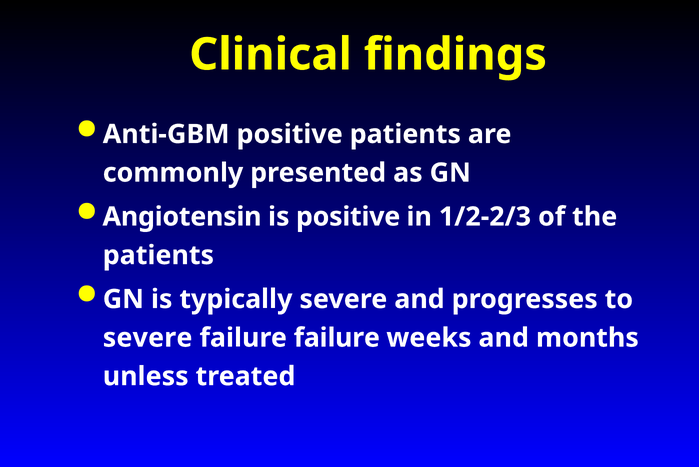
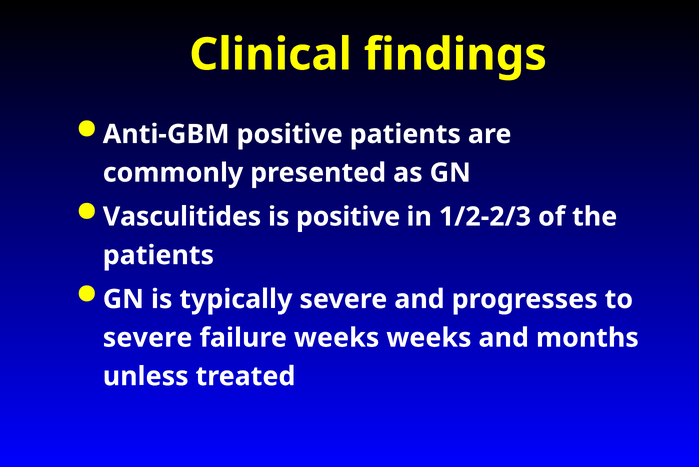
Angiotensin: Angiotensin -> Vasculitides
failure failure: failure -> weeks
